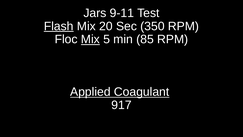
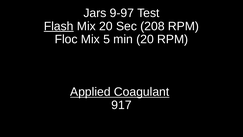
9-11: 9-11 -> 9-97
350: 350 -> 208
Mix at (90, 39) underline: present -> none
min 85: 85 -> 20
